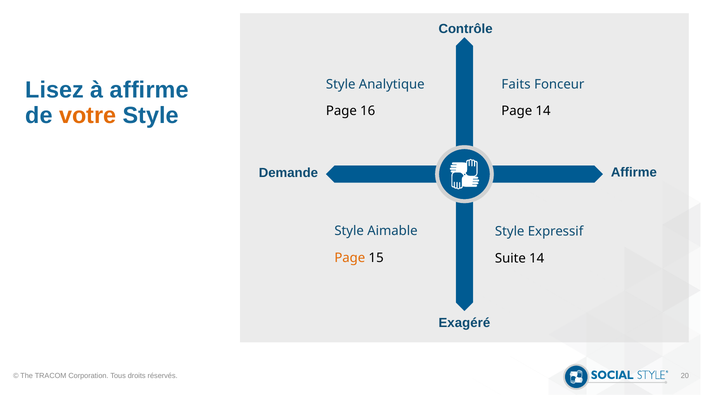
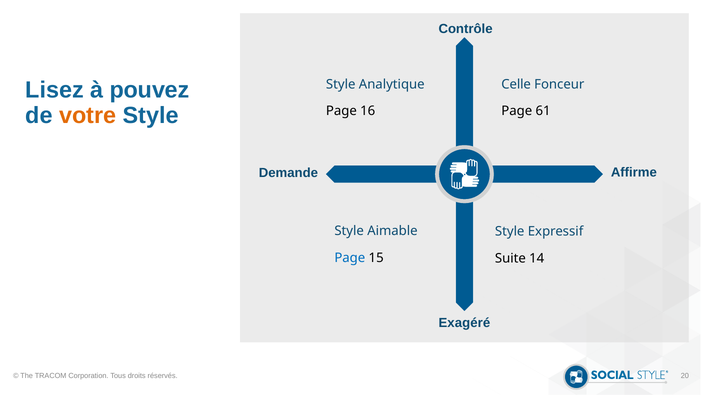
à affirme: affirme -> pouvez
Faits: Faits -> Celle
Page 14: 14 -> 61
Page at (350, 258) colour: orange -> blue
